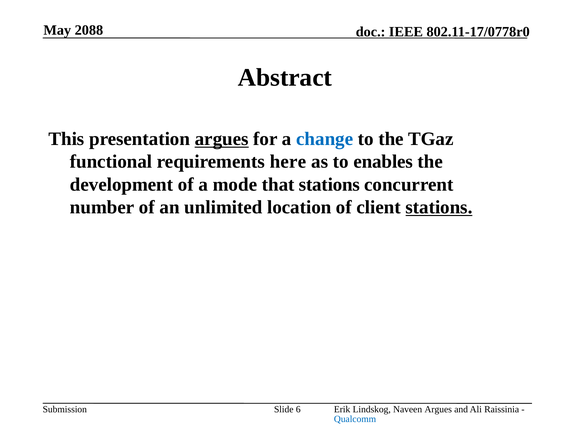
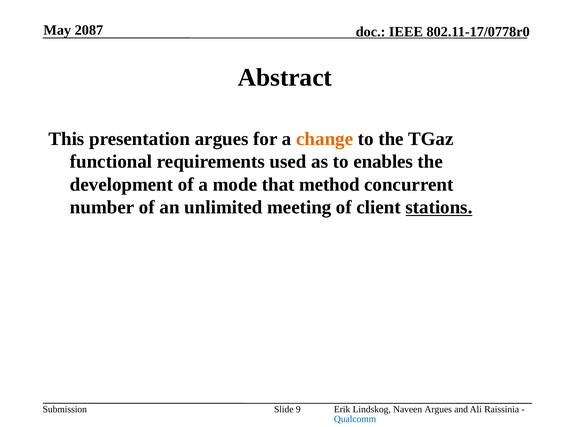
2088: 2088 -> 2087
argues at (222, 139) underline: present -> none
change colour: blue -> orange
here: here -> used
that stations: stations -> method
location: location -> meeting
6: 6 -> 9
